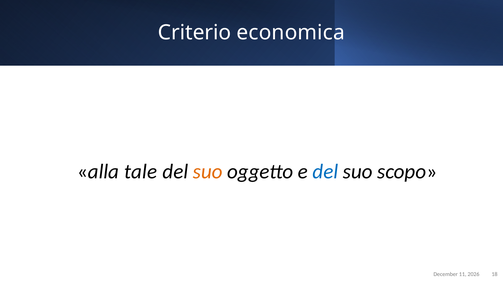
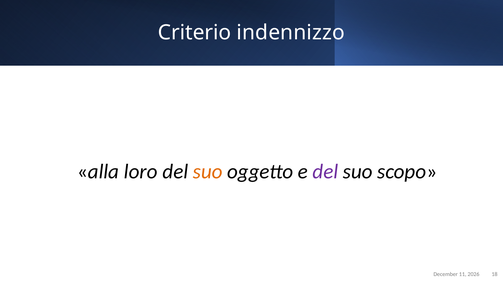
economica: economica -> indennizzo
tale: tale -> loro
del at (325, 171) colour: blue -> purple
